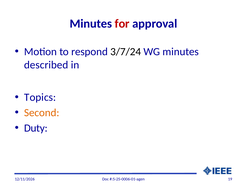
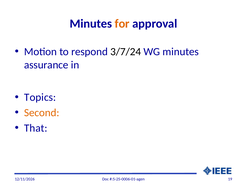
for colour: red -> orange
described: described -> assurance
Duty: Duty -> That
